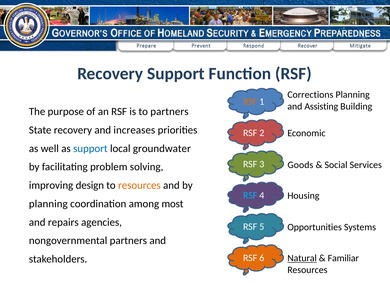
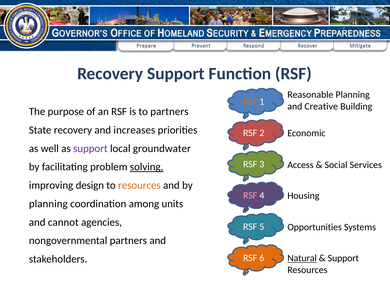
Corrections: Corrections -> Reasonable
Assisting: Assisting -> Creative
support at (90, 148) colour: blue -> purple
Goods: Goods -> Access
solving underline: none -> present
RSF at (250, 195) colour: light blue -> pink
most: most -> units
repairs: repairs -> cannot
Familiar at (343, 258): Familiar -> Support
